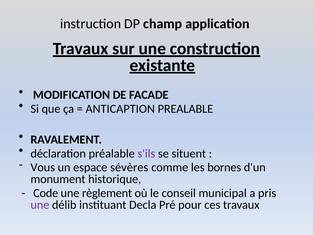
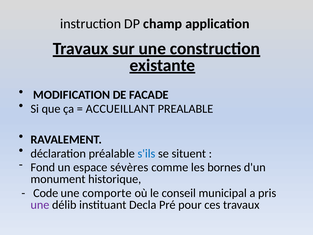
ANTICAPTION: ANTICAPTION -> ACCUEILLANT
s'ils colour: purple -> blue
Vous: Vous -> Fond
règlement: règlement -> comporte
